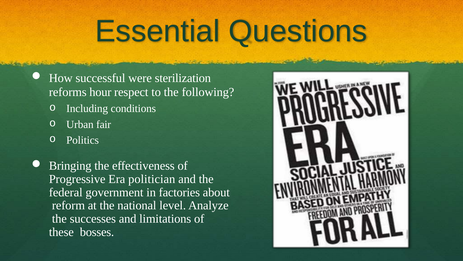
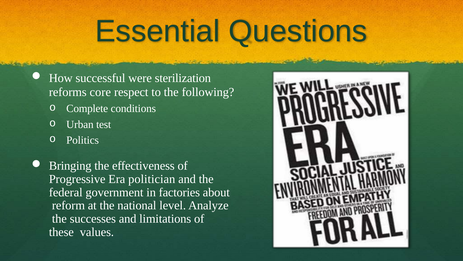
hour: hour -> core
Including: Including -> Complete
fair: fair -> test
bosses: bosses -> values
